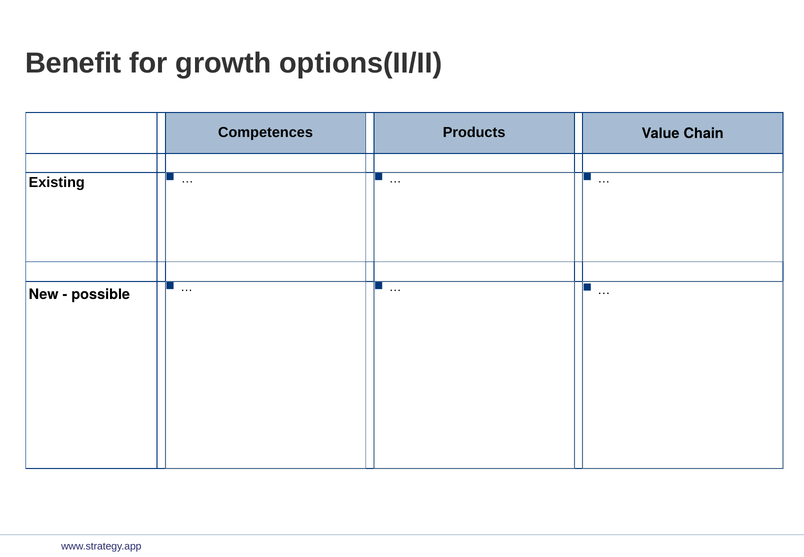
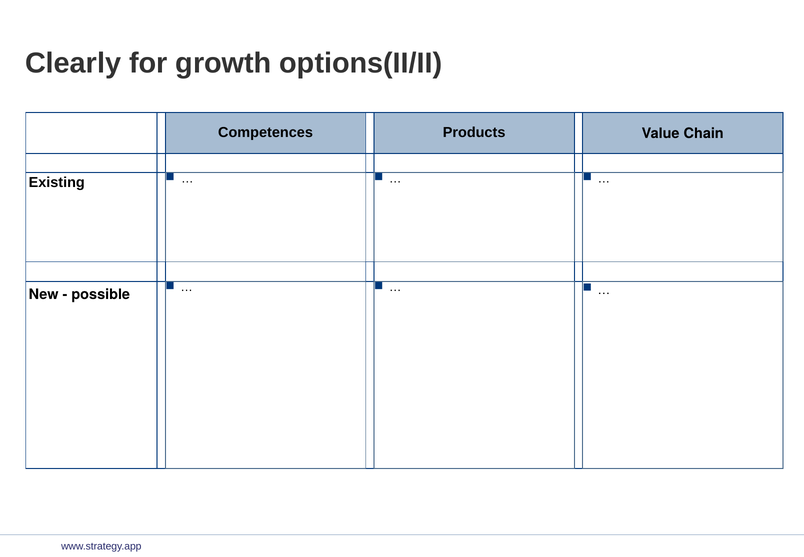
Benefit: Benefit -> Clearly
